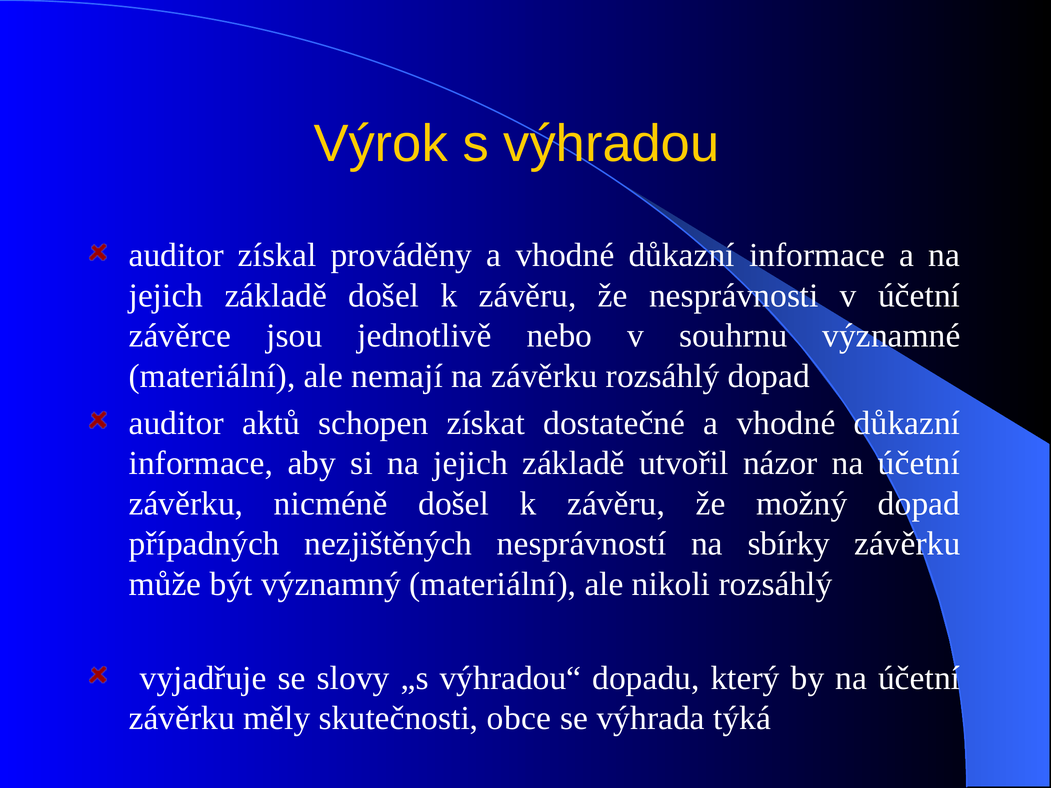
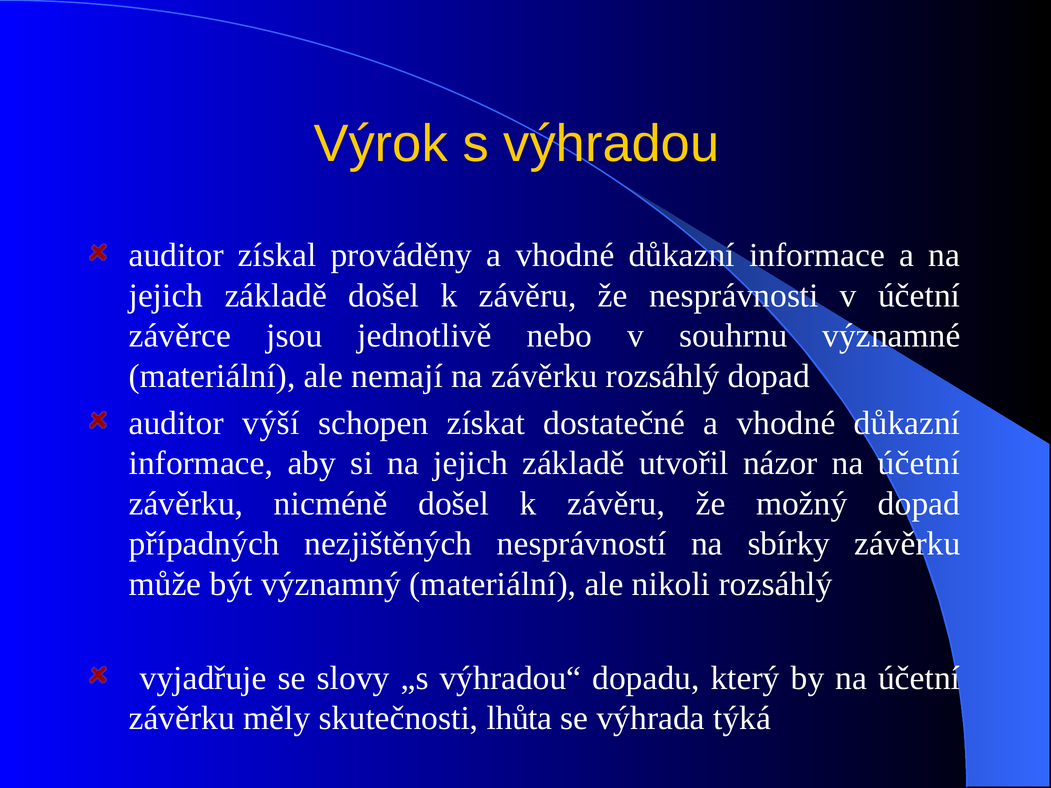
aktů: aktů -> výší
obce: obce -> lhůta
